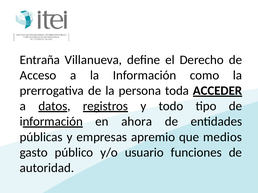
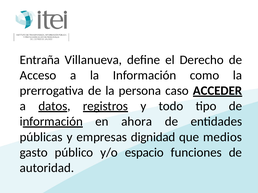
toda: toda -> caso
apremio: apremio -> dignidad
usuario: usuario -> espacio
